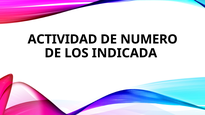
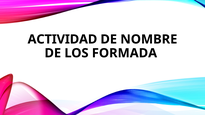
NUMERO: NUMERO -> NOMBRE
INDICADA: INDICADA -> FORMADA
